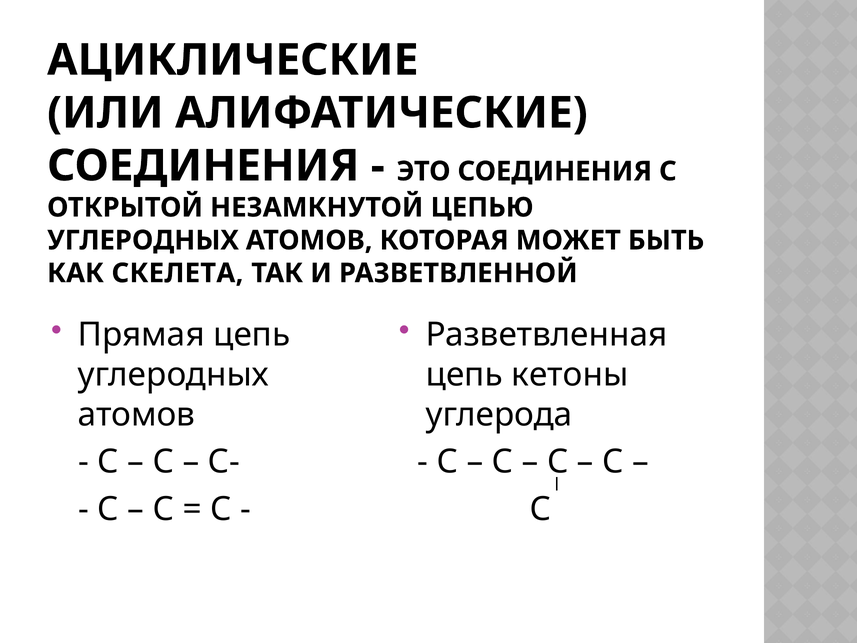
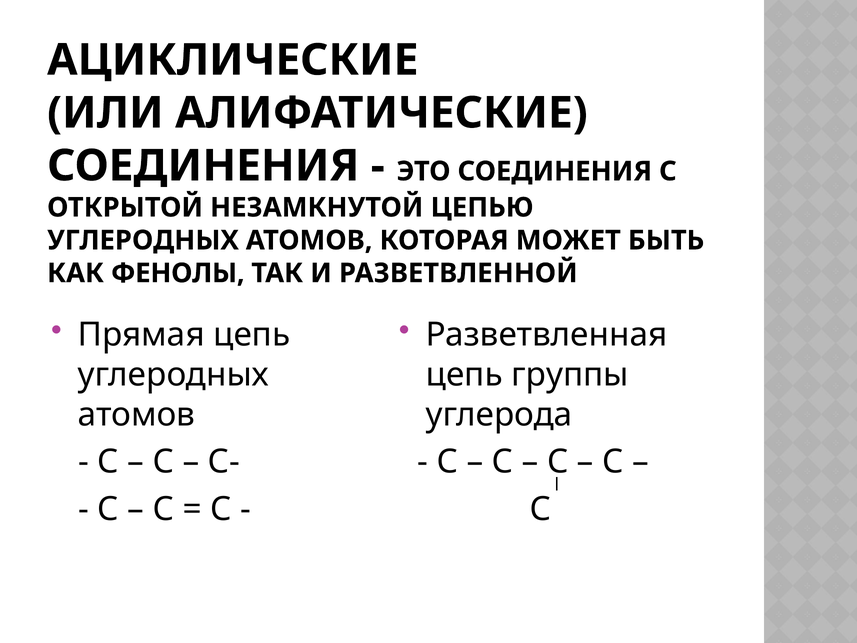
СКЕЛЕТА: СКЕЛЕТА -> ФЕНОЛЫ
кетоны: кетоны -> группы
